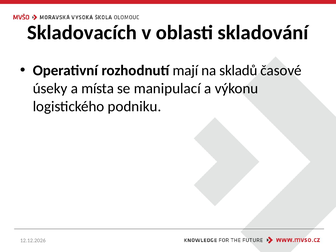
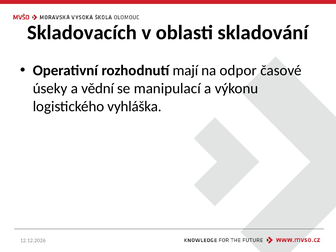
skladů: skladů -> odpor
místa: místa -> vědní
podniku: podniku -> vyhláška
